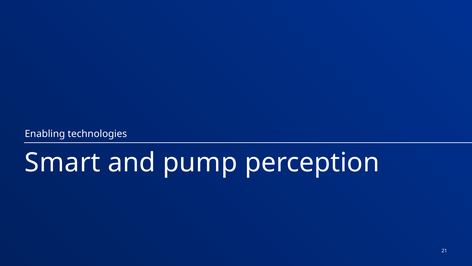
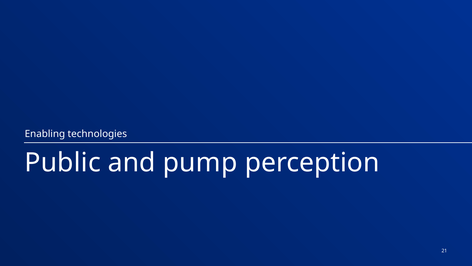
Smart: Smart -> Public
